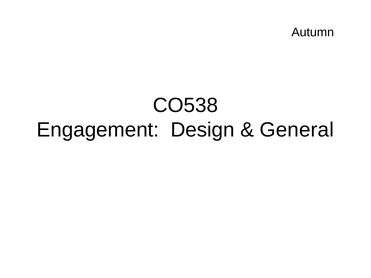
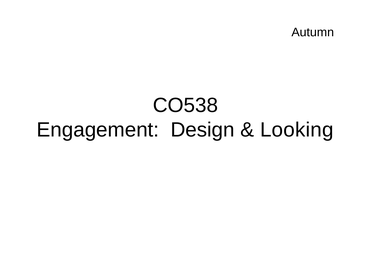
General: General -> Looking
